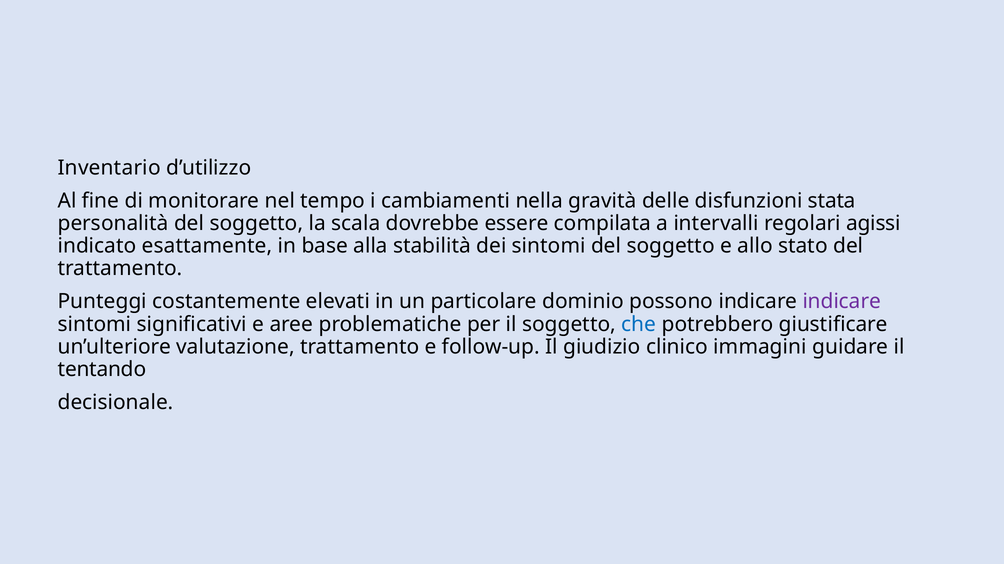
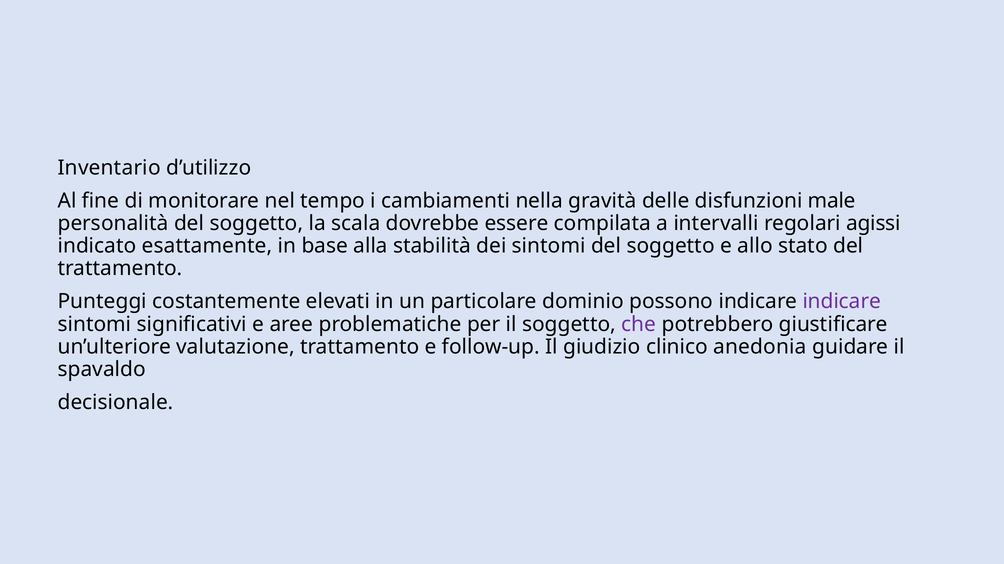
stata: stata -> male
che colour: blue -> purple
immagini: immagini -> anedonia
tentando: tentando -> spavaldo
